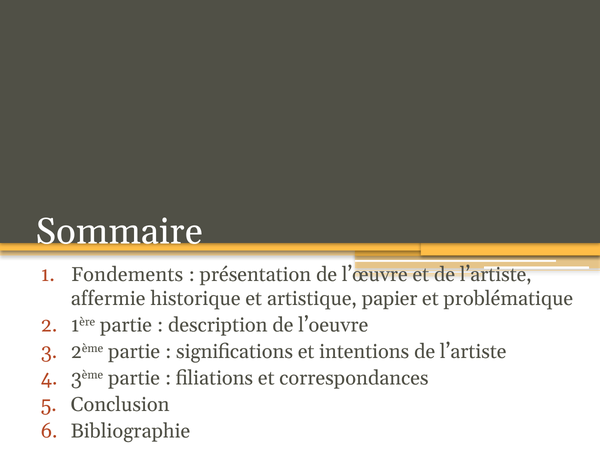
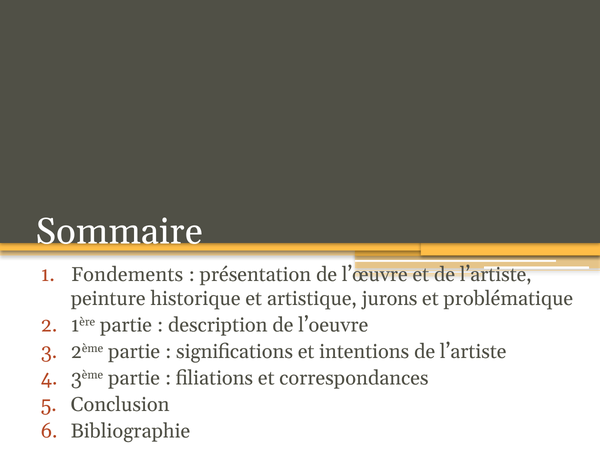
affermie: affermie -> peinture
papier: papier -> jurons
